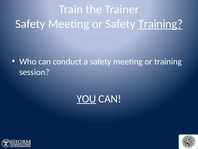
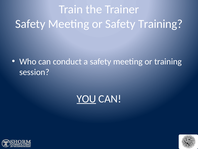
Training at (160, 24) underline: present -> none
